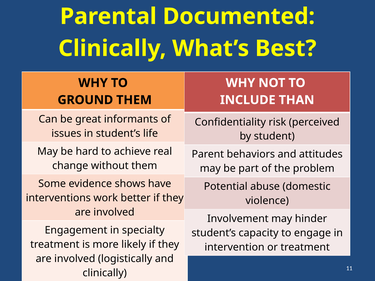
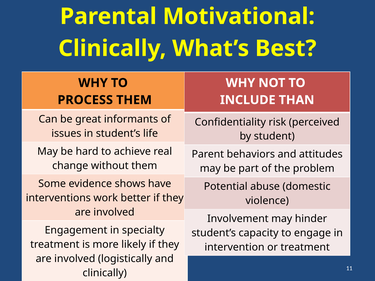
Documented: Documented -> Motivational
GROUND: GROUND -> PROCESS
